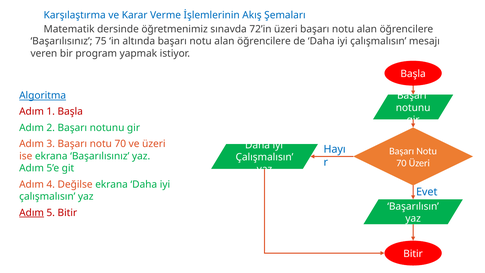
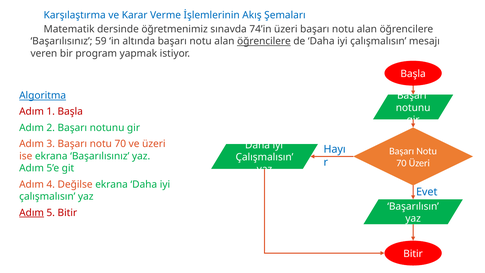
72’in: 72’in -> 74’in
75: 75 -> 59
öğrencilere at (264, 41) underline: none -> present
